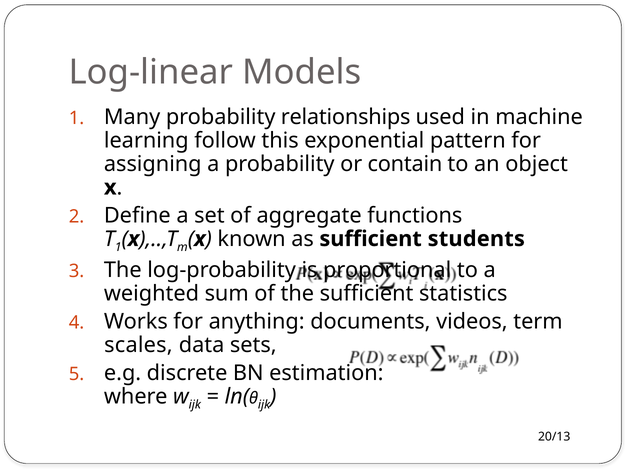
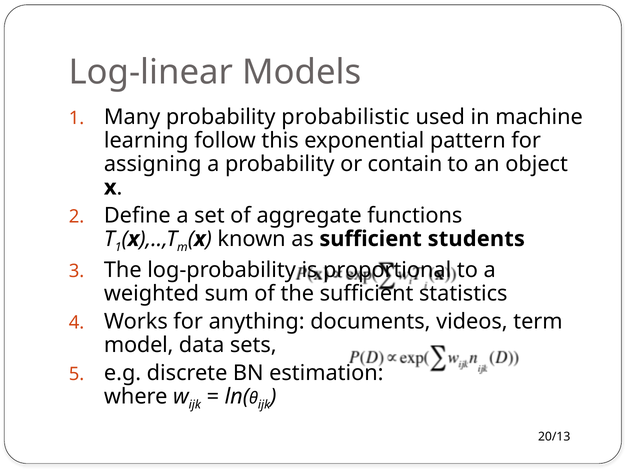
relationships: relationships -> probabilistic
scales: scales -> model
